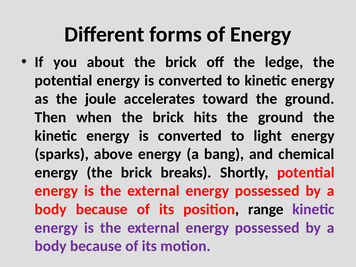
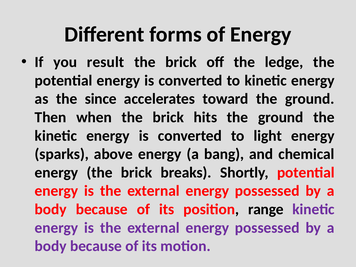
about: about -> result
joule: joule -> since
